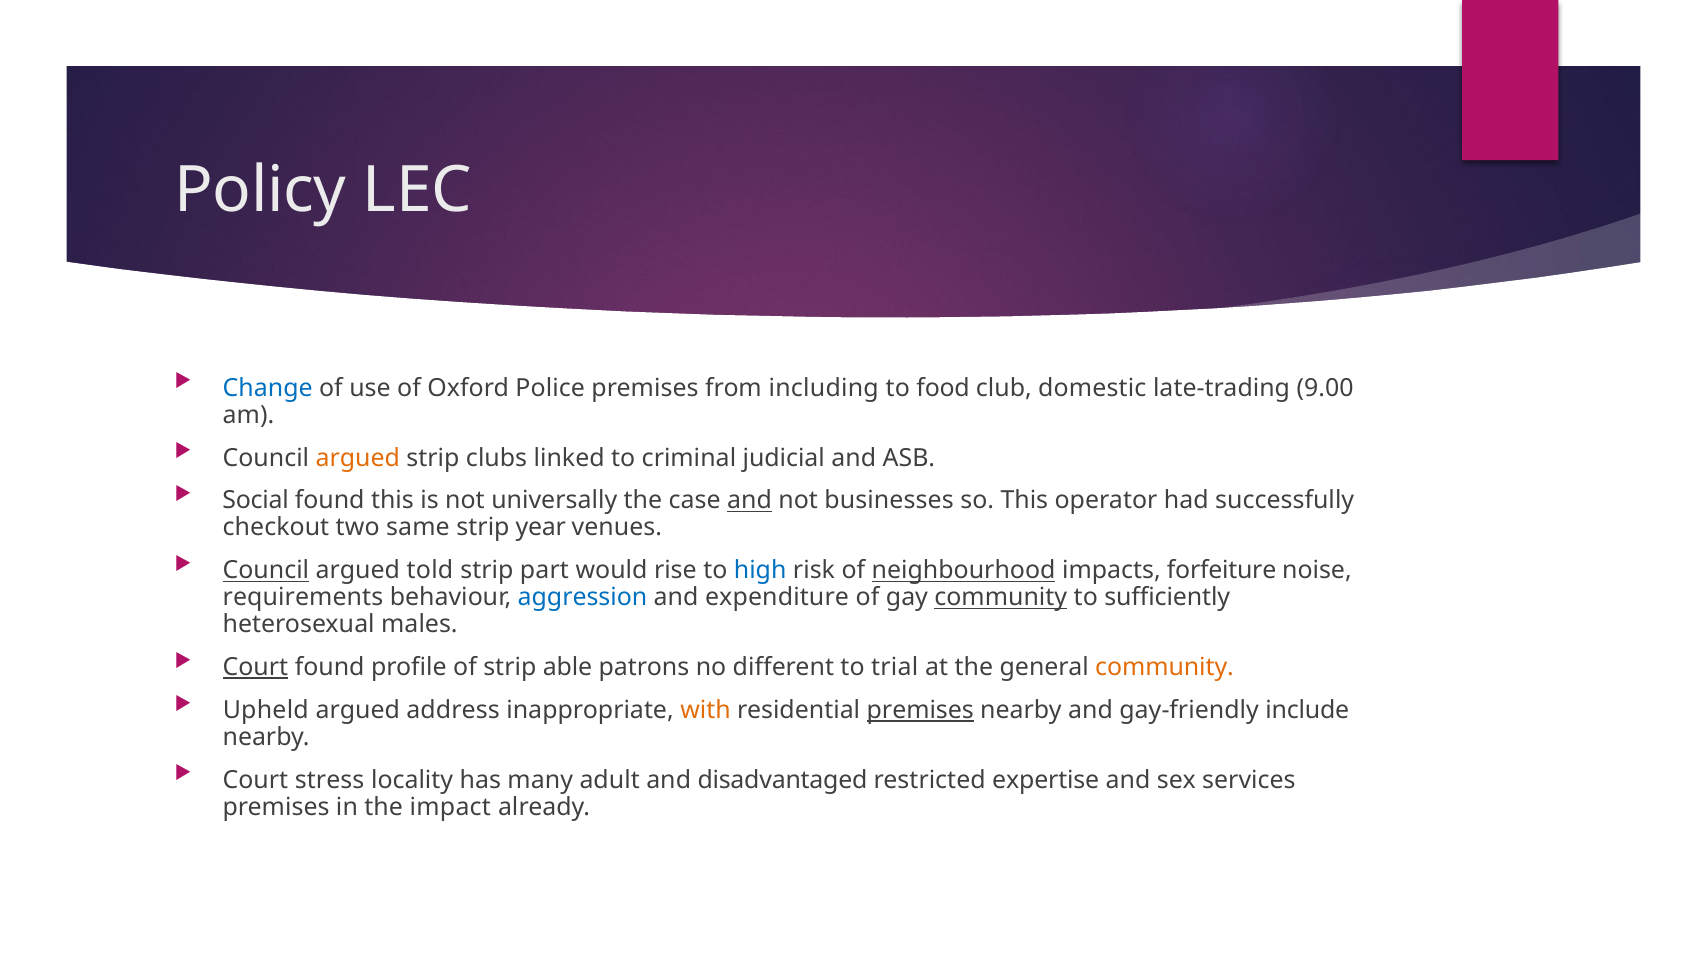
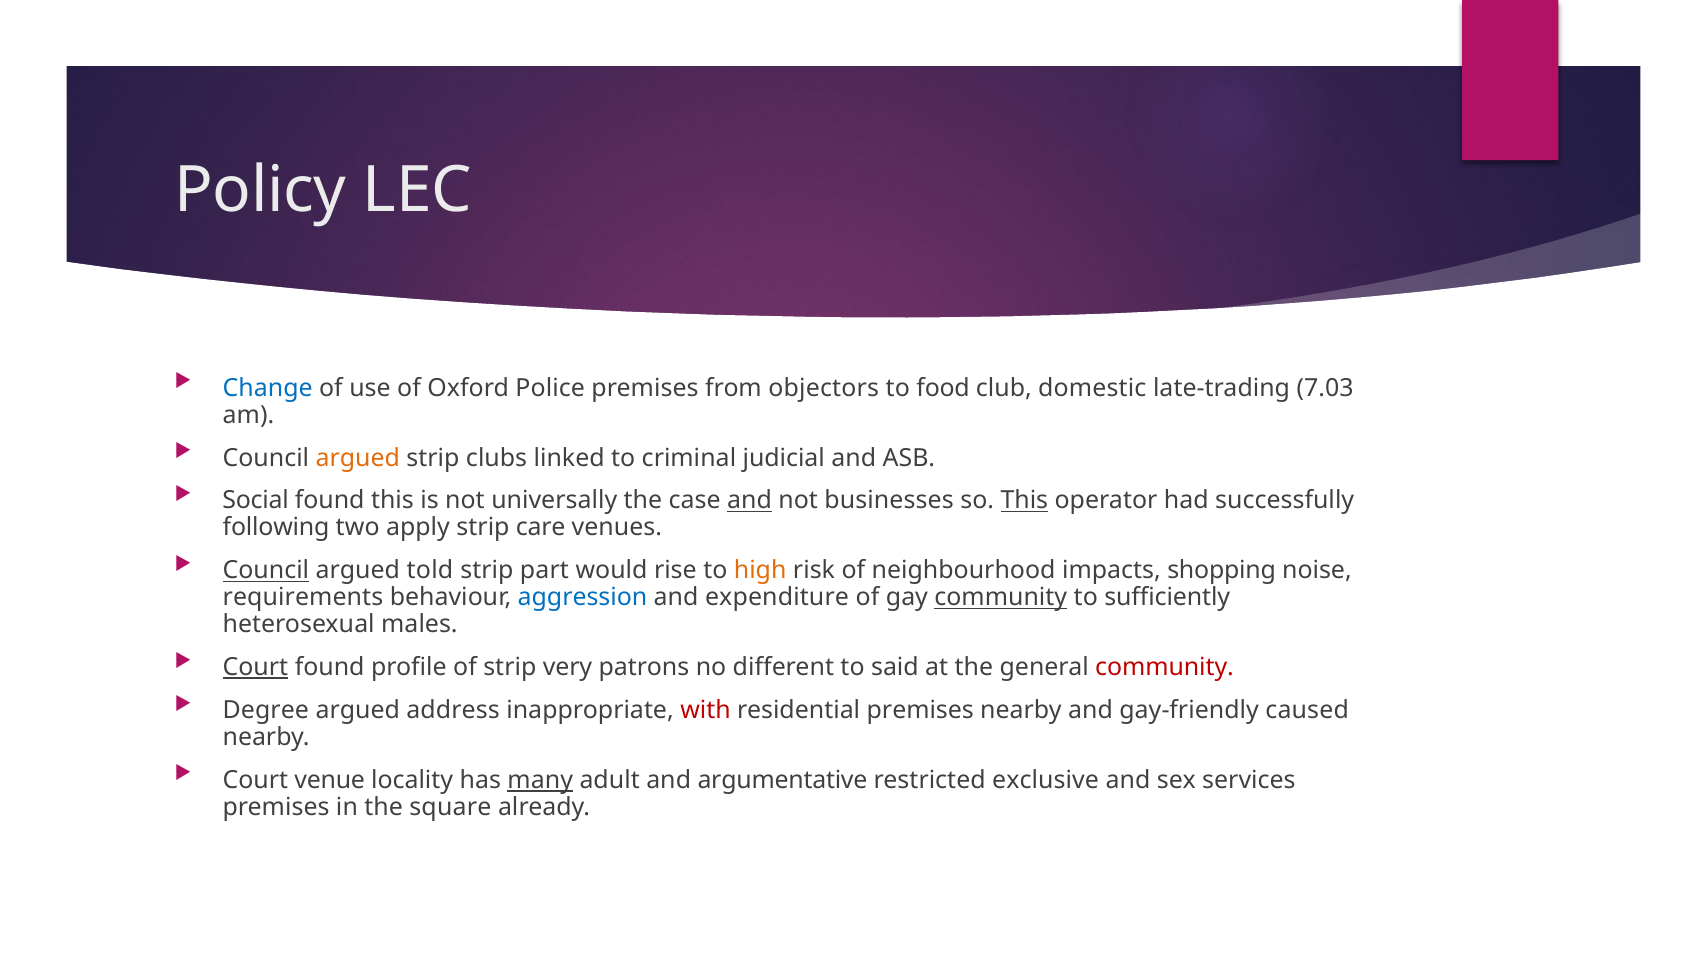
including: including -> objectors
9.00: 9.00 -> 7.03
This at (1024, 501) underline: none -> present
checkout: checkout -> following
same: same -> apply
year: year -> care
high colour: blue -> orange
neighbourhood underline: present -> none
forfeiture: forfeiture -> shopping
able: able -> very
trial: trial -> said
community at (1164, 667) colour: orange -> red
Upheld: Upheld -> Degree
with colour: orange -> red
premises at (920, 710) underline: present -> none
include: include -> caused
stress: stress -> venue
many underline: none -> present
disadvantaged: disadvantaged -> argumentative
expertise: expertise -> exclusive
impact: impact -> square
